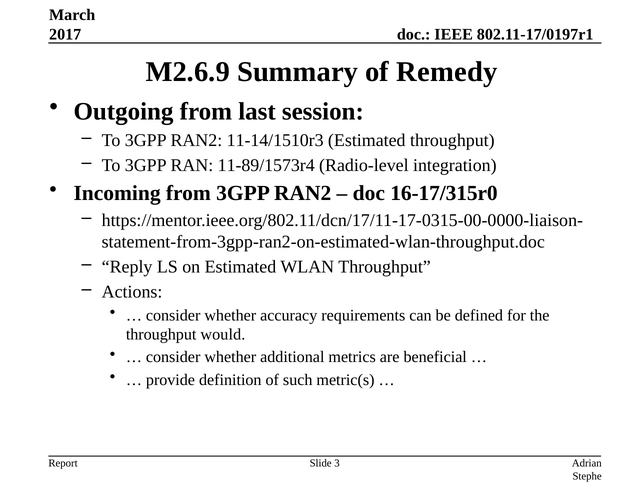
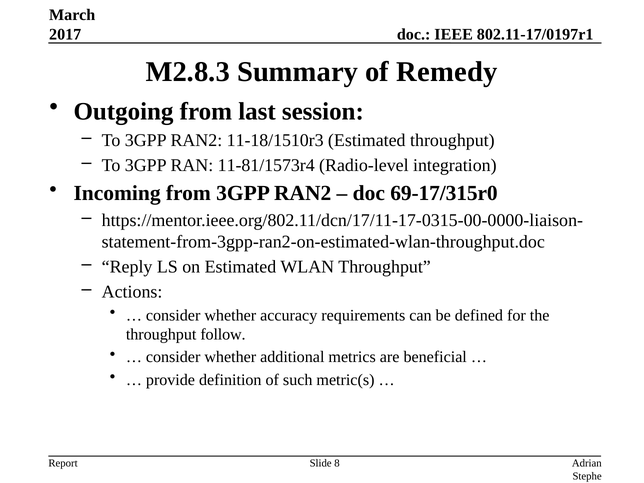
M2.6.9: M2.6.9 -> M2.8.3
11-14/1510r3: 11-14/1510r3 -> 11-18/1510r3
11-89/1573r4: 11-89/1573r4 -> 11-81/1573r4
16-17/315r0: 16-17/315r0 -> 69-17/315r0
would: would -> follow
3: 3 -> 8
